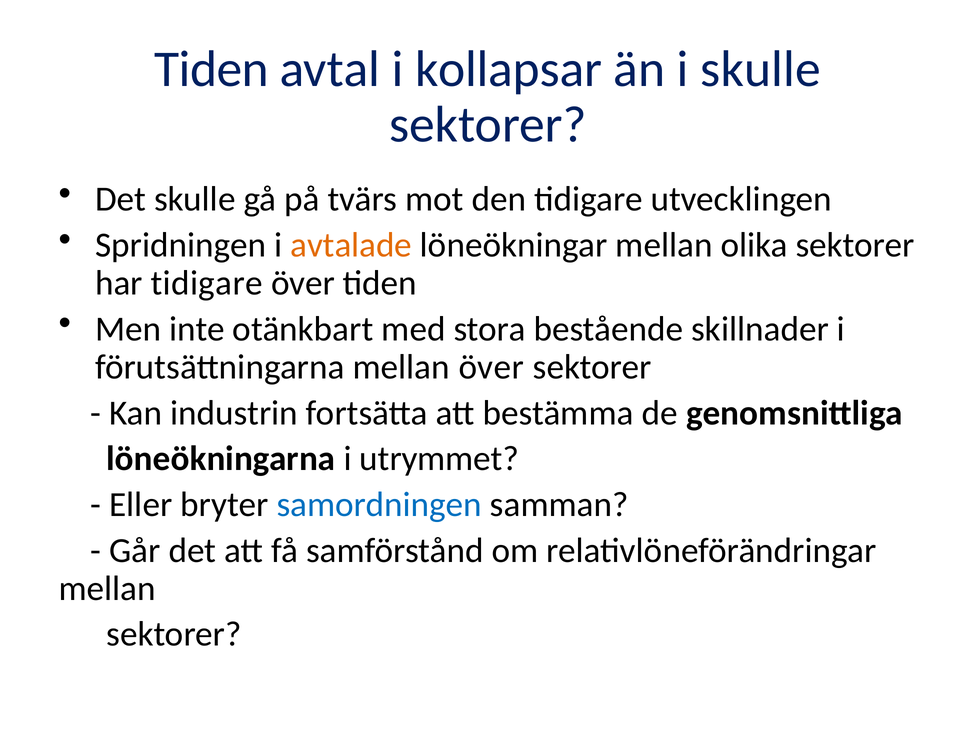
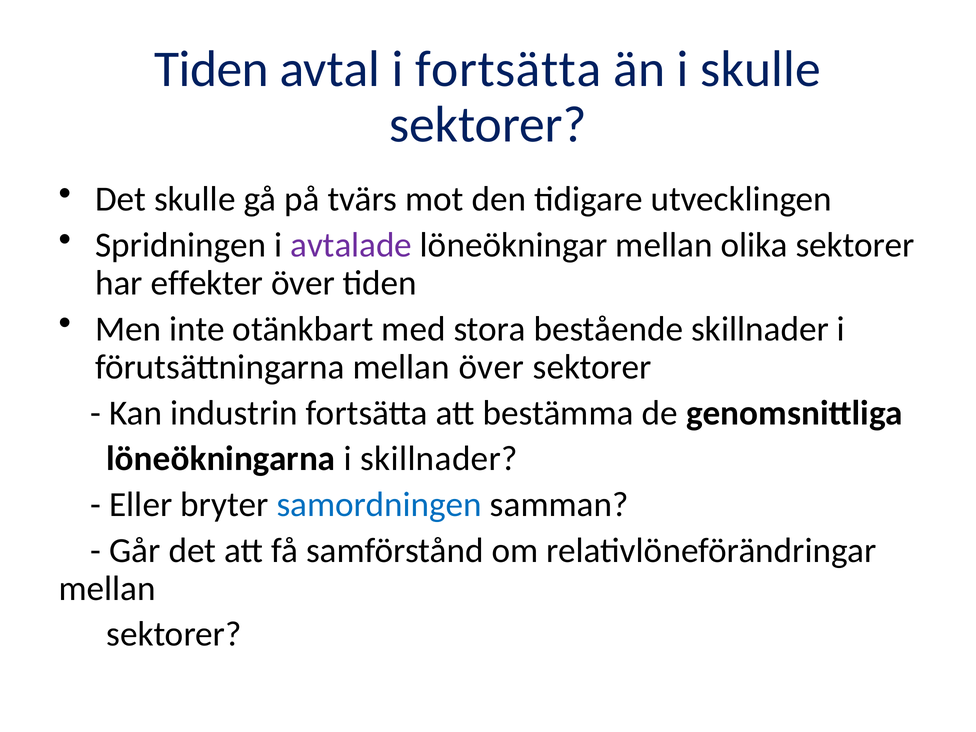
i kollapsar: kollapsar -> fortsätta
avtalade colour: orange -> purple
har tidigare: tidigare -> effekter
i utrymmet: utrymmet -> skillnader
